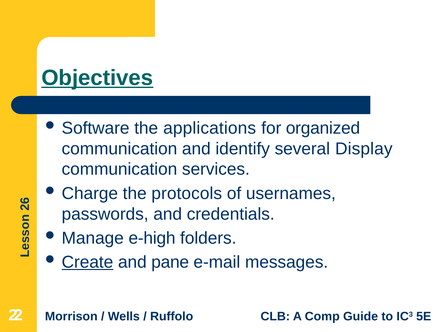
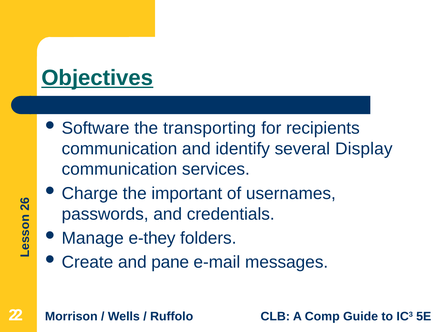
applications: applications -> transporting
organized: organized -> recipients
protocols: protocols -> important
e-high: e-high -> e-they
Create underline: present -> none
